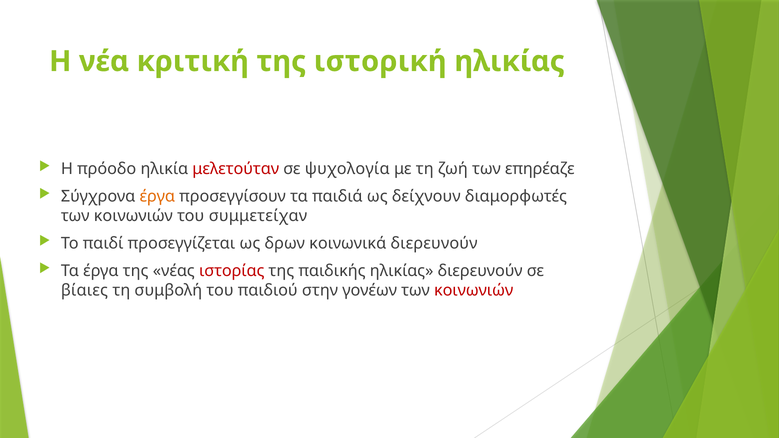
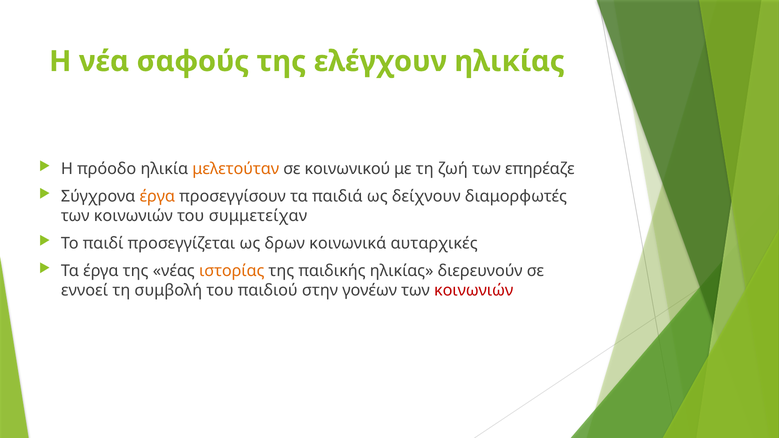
κριτική: κριτική -> σαφούς
ιστορική: ιστορική -> ελέγχουν
μελετούταν colour: red -> orange
ψυχολογία: ψυχολογία -> κοινωνικού
κοινωνικά διερευνούν: διερευνούν -> αυταρχικές
ιστορίας colour: red -> orange
βίαιες: βίαιες -> εννοεί
